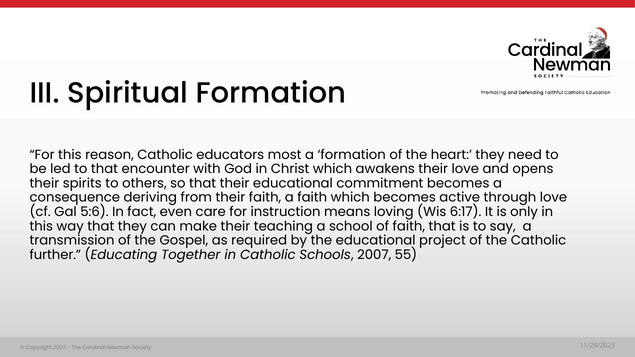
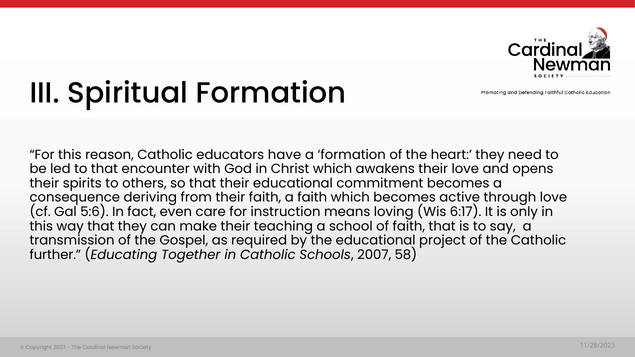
most: most -> have
55: 55 -> 58
